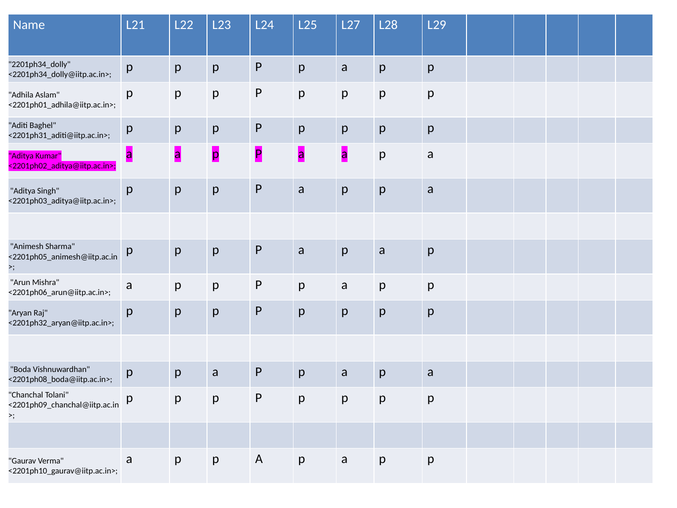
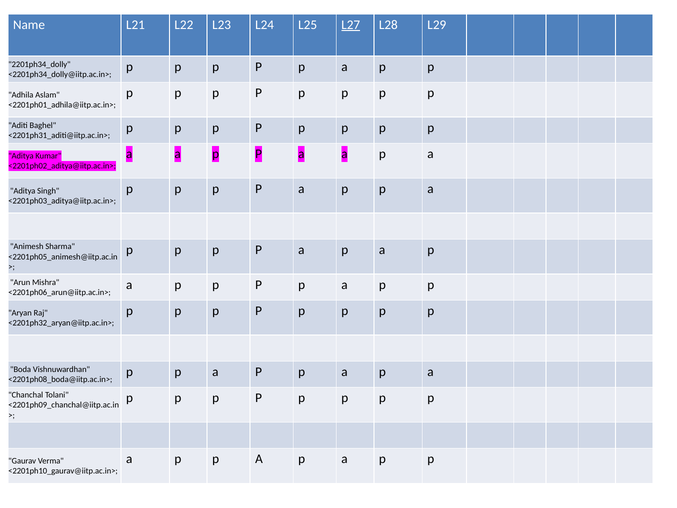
L27 underline: none -> present
